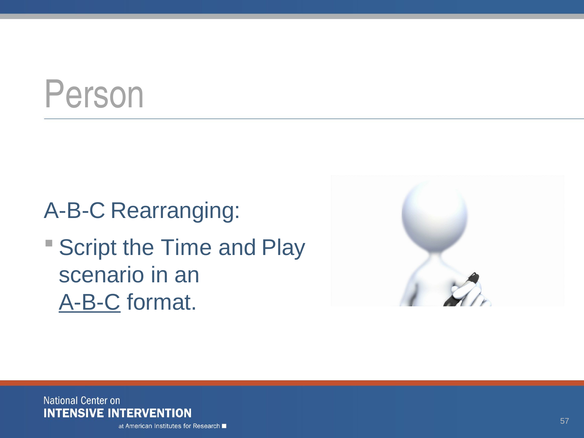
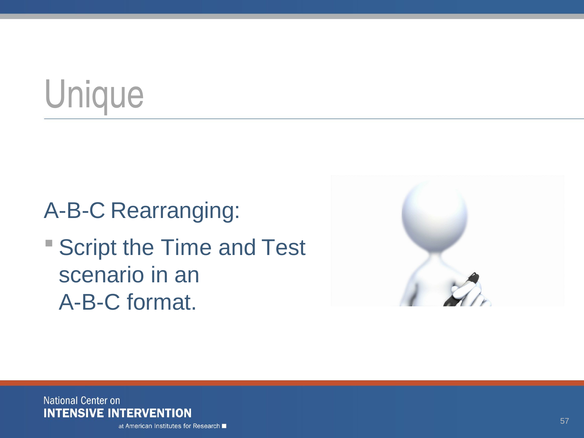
Person: Person -> Unique
Play: Play -> Test
A-B-C at (90, 302) underline: present -> none
